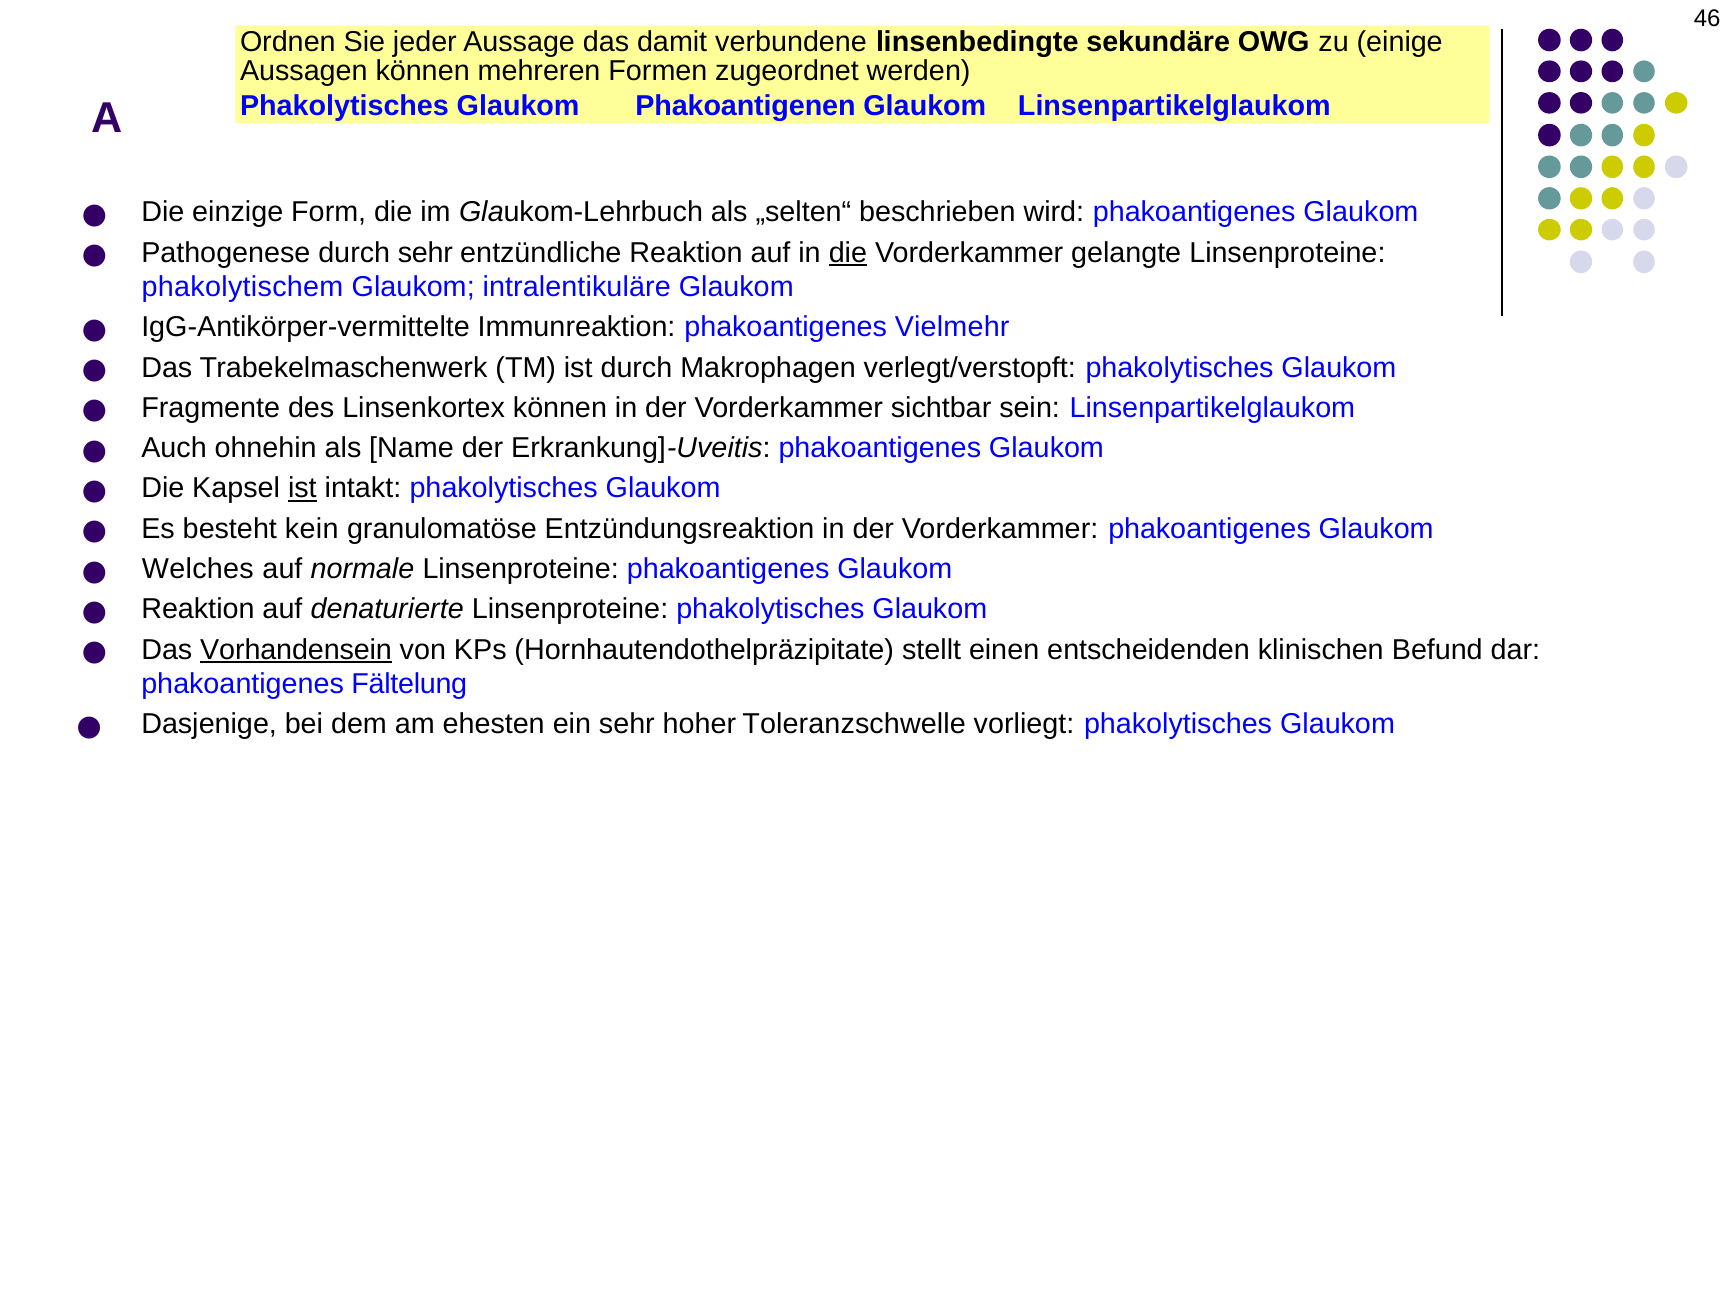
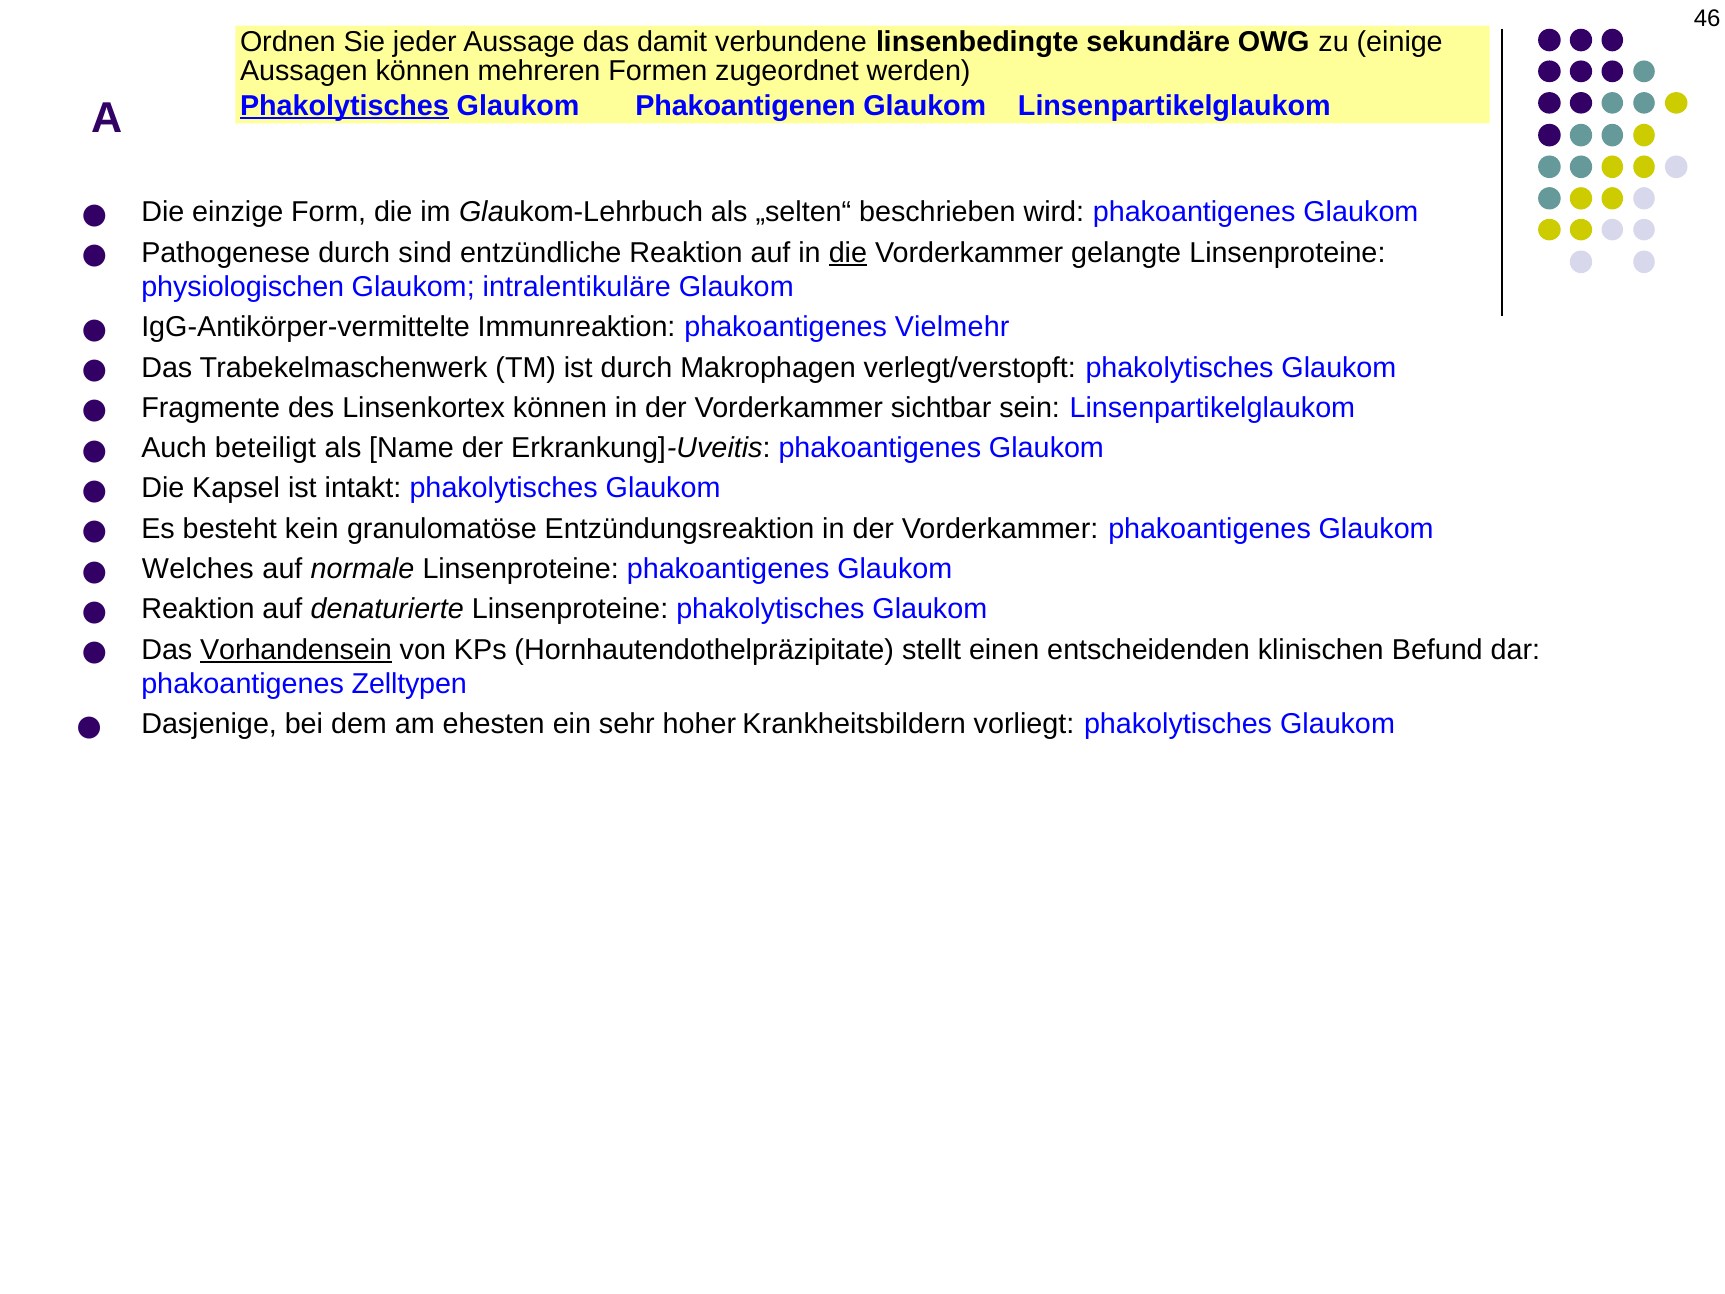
Phakolytisches at (344, 106) underline: none -> present
durch sehr: sehr -> sind
phakolytischem: phakolytischem -> physiologischen
ohnehin: ohnehin -> beteiligt
ist at (302, 488) underline: present -> none
Fältelung: Fältelung -> Zelltypen
Toleranzschwelle: Toleranzschwelle -> Krankheitsbildern
